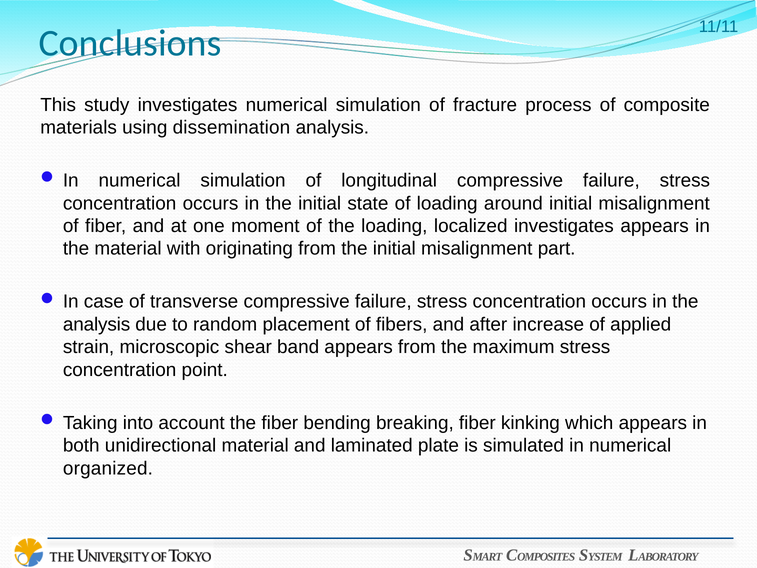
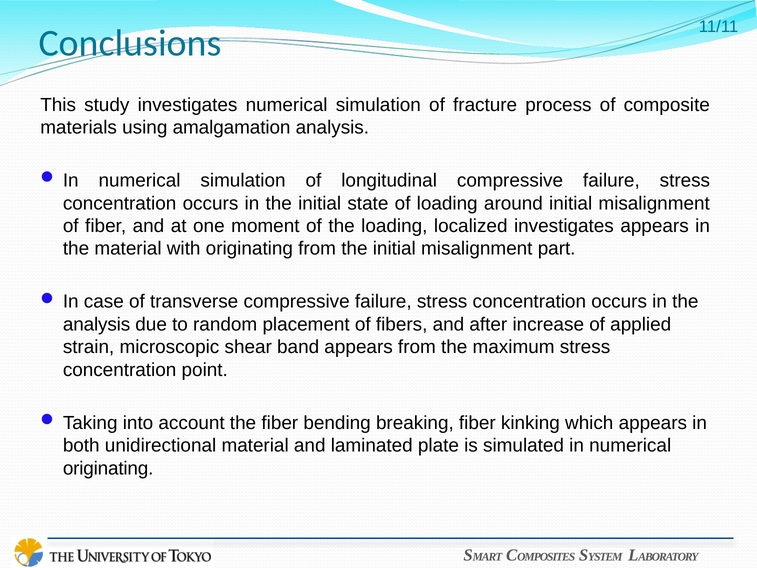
dissemination: dissemination -> amalgamation
organized at (108, 468): organized -> originating
